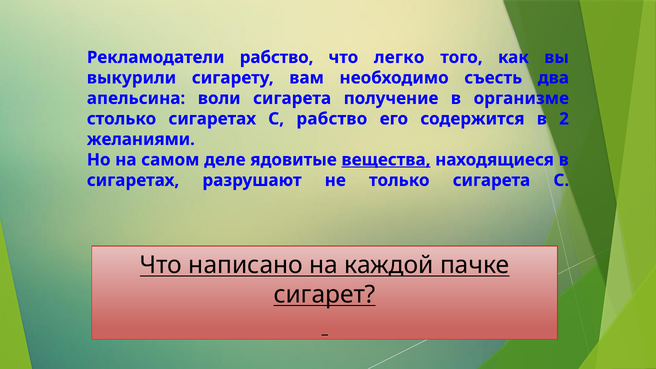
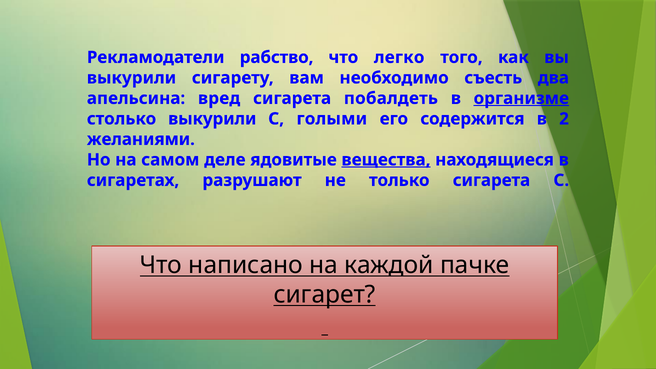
воли: воли -> вред
получение: получение -> побалдеть
организме underline: none -> present
столько сигаретах: сигаретах -> выкурили
С рабство: рабство -> голыми
